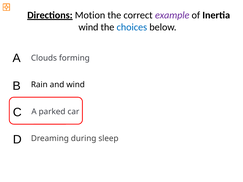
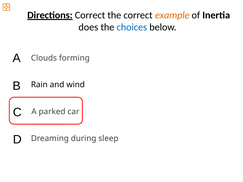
Directions Motion: Motion -> Correct
example colour: purple -> orange
wind at (88, 27): wind -> does
